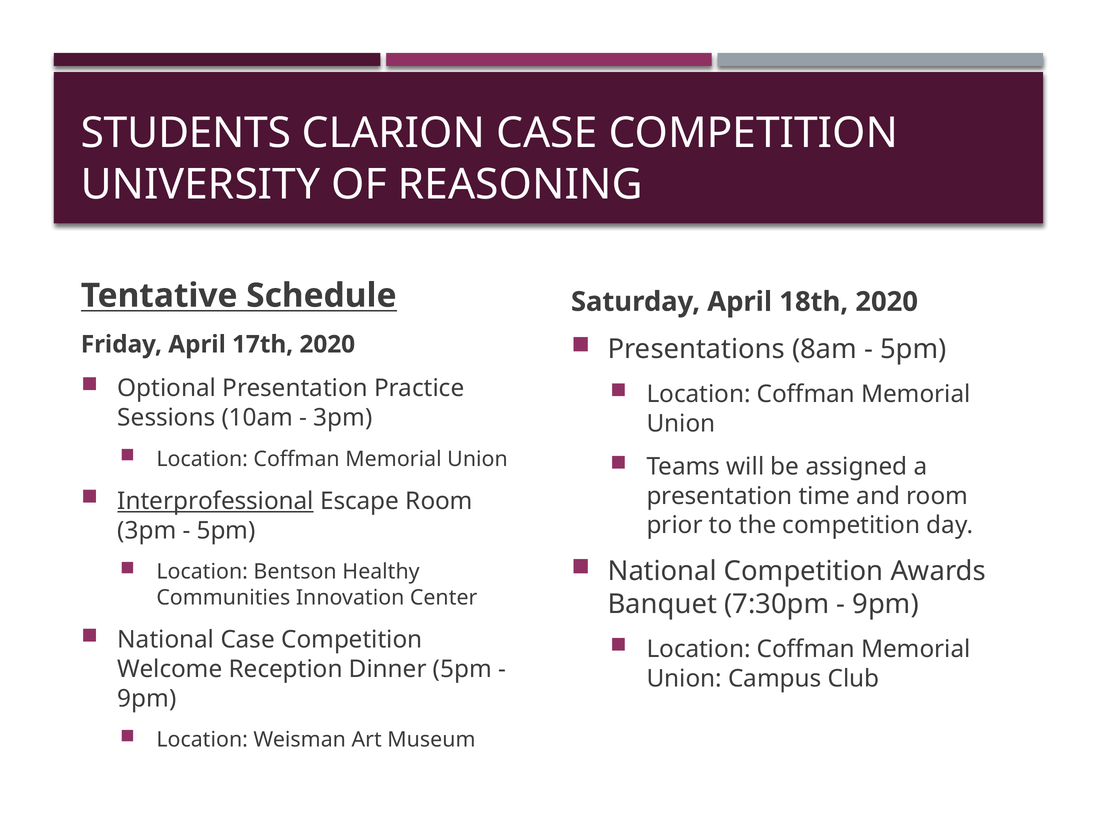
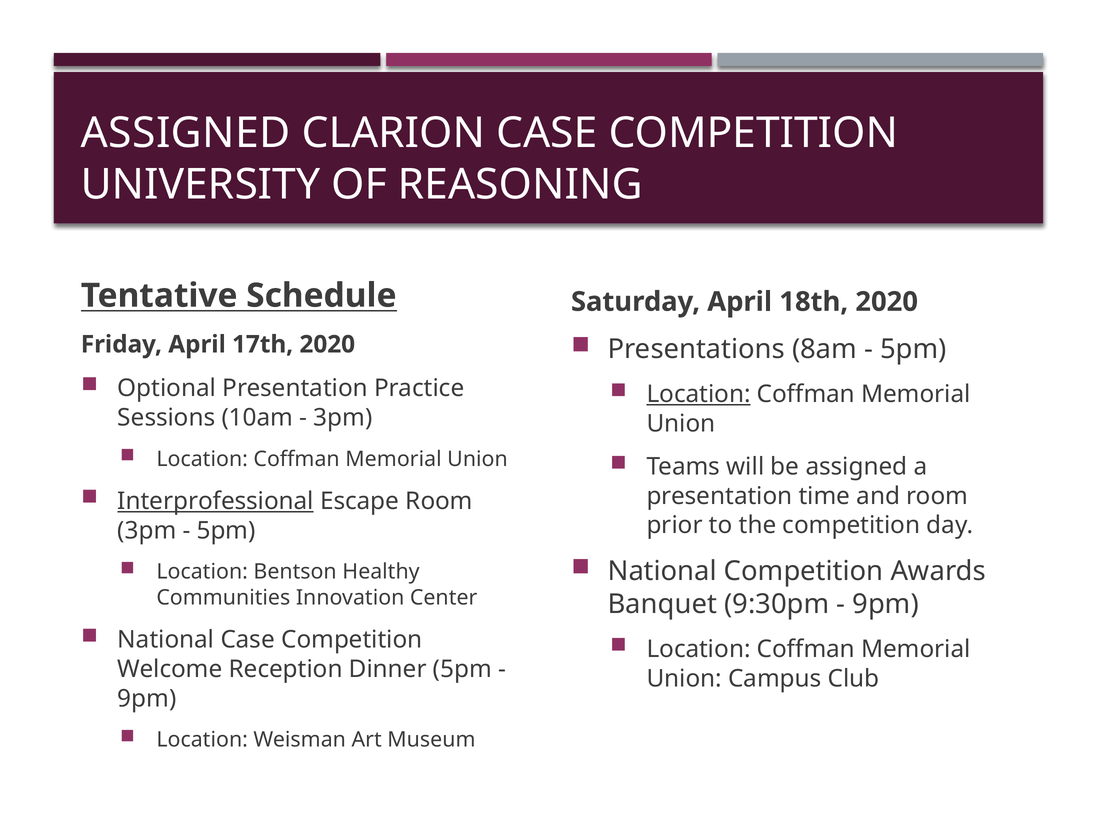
STUDENTS at (186, 133): STUDENTS -> ASSIGNED
Location at (699, 394) underline: none -> present
7:30pm: 7:30pm -> 9:30pm
